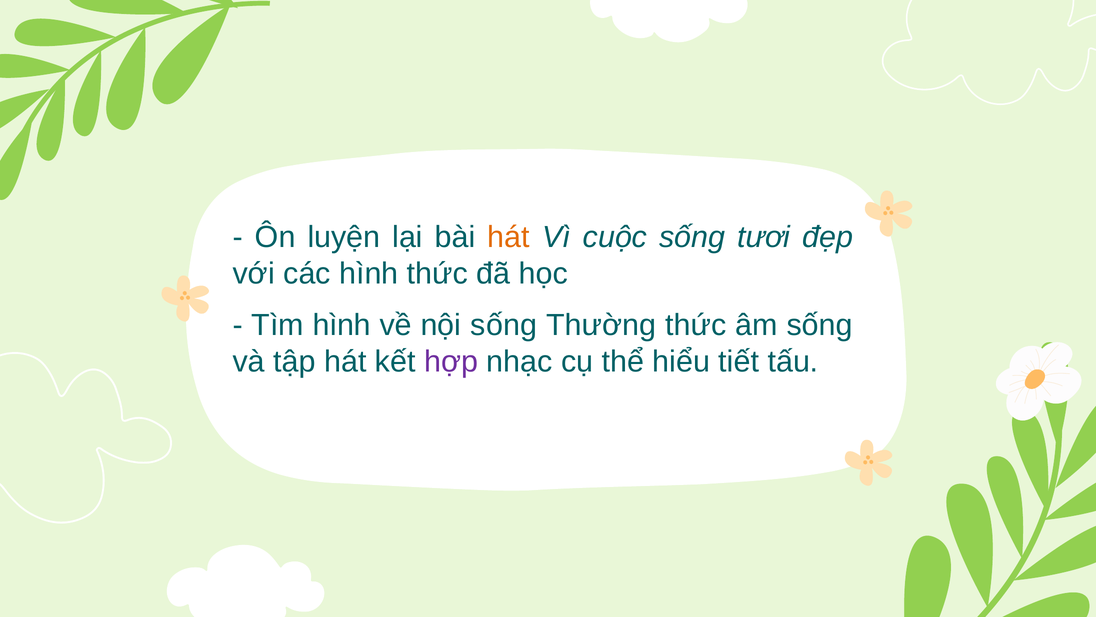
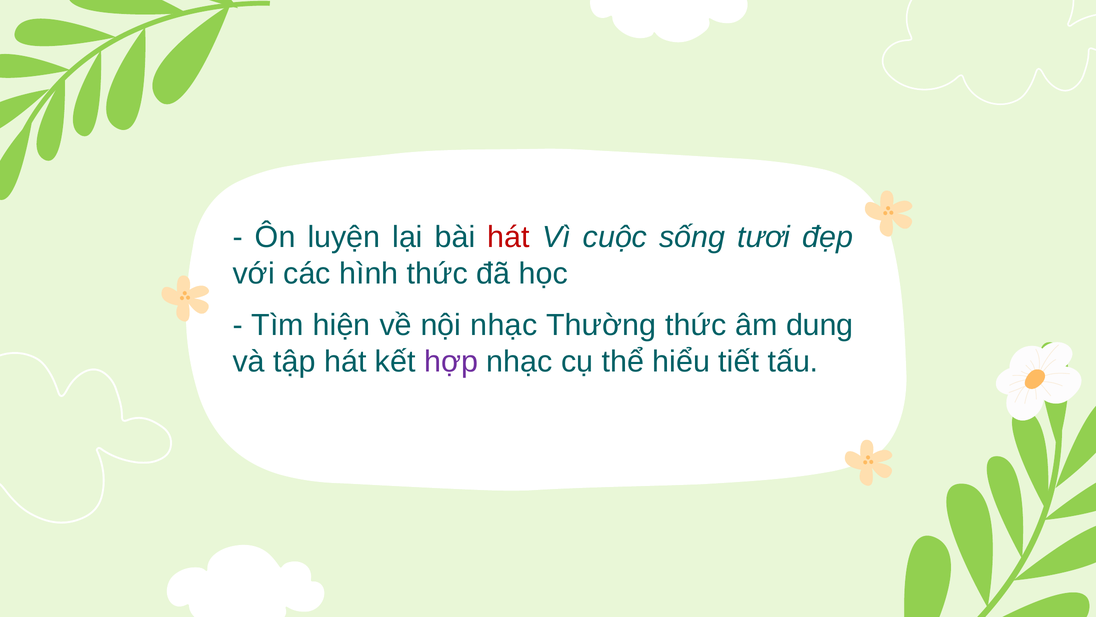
hát at (509, 237) colour: orange -> red
Tìm hình: hình -> hiện
nội sống: sống -> nhạc
âm sống: sống -> dung
